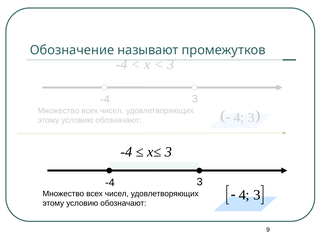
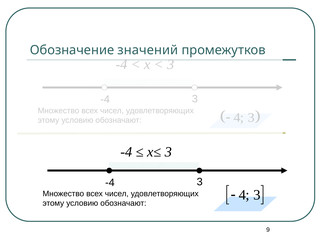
называют: называют -> значений
